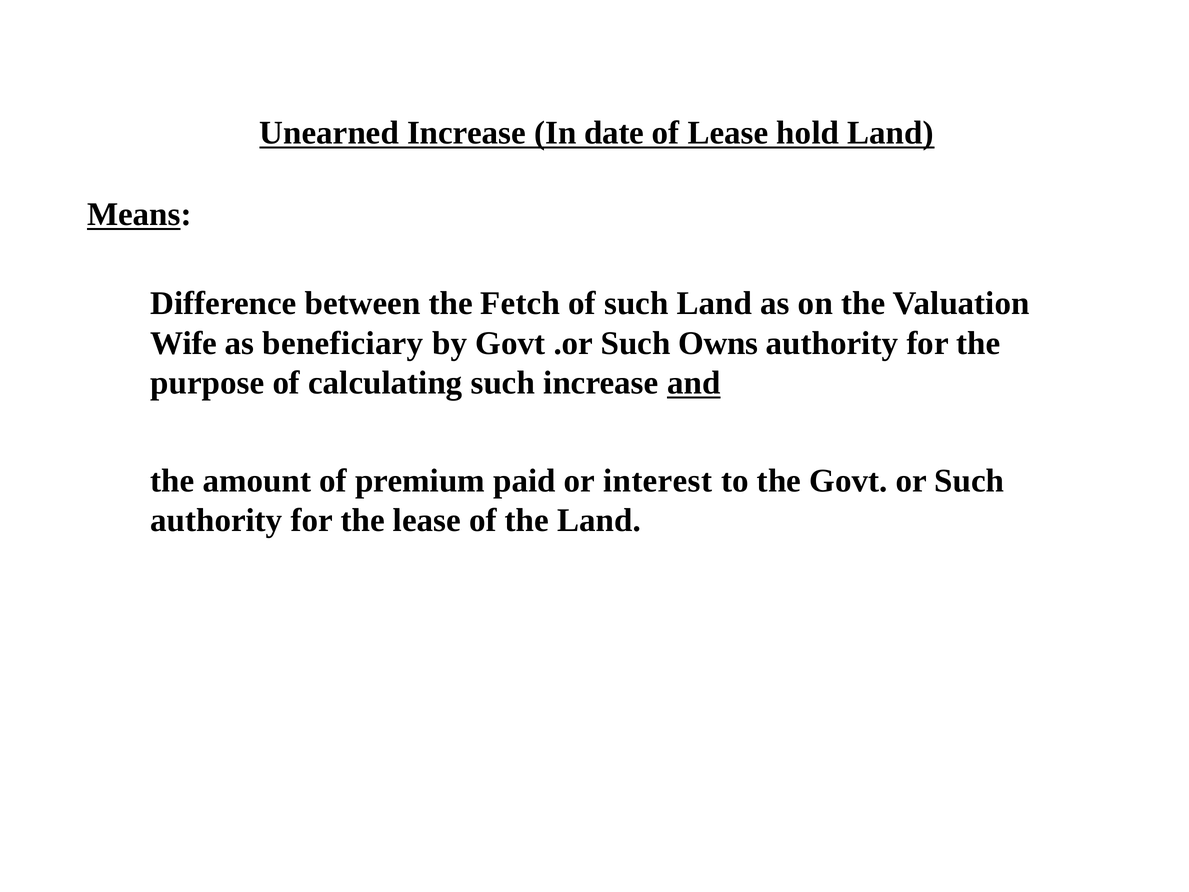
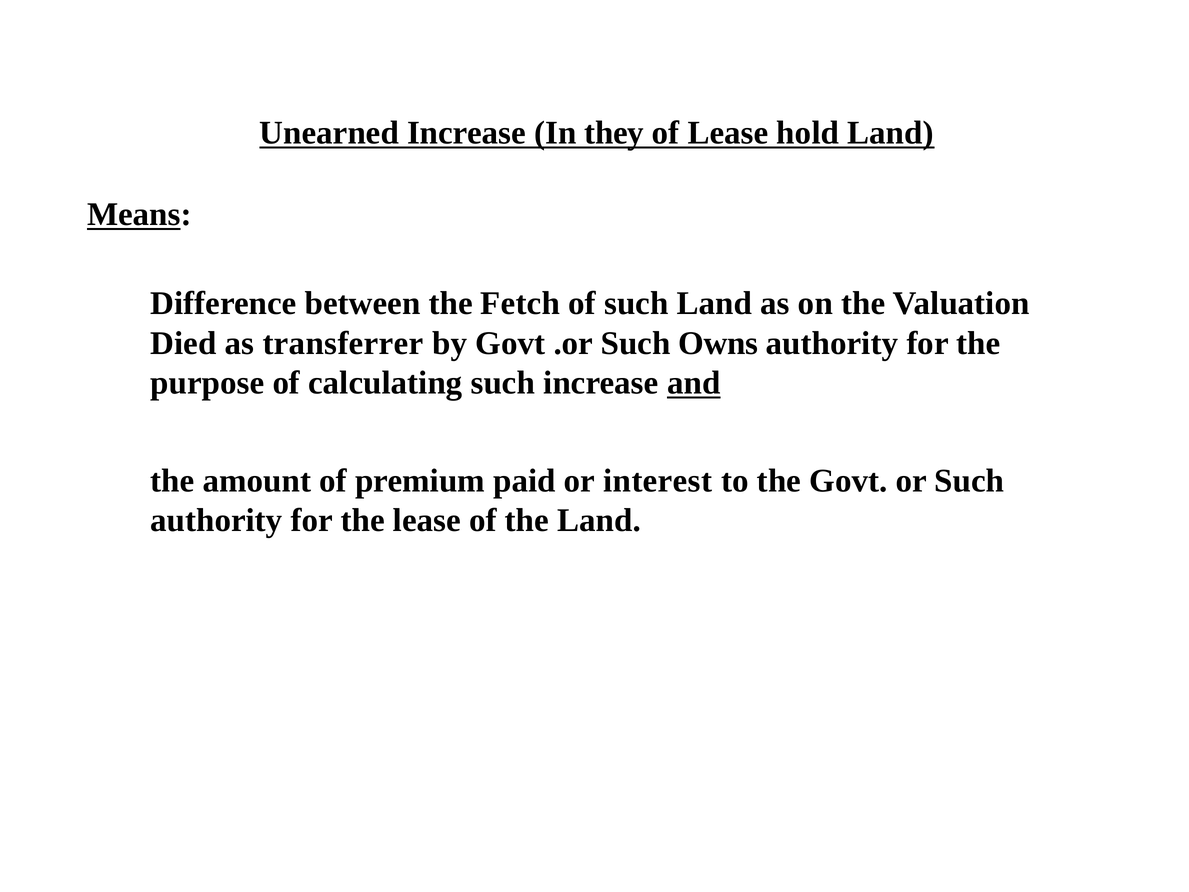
date: date -> they
Wife: Wife -> Died
beneficiary: beneficiary -> transferrer
